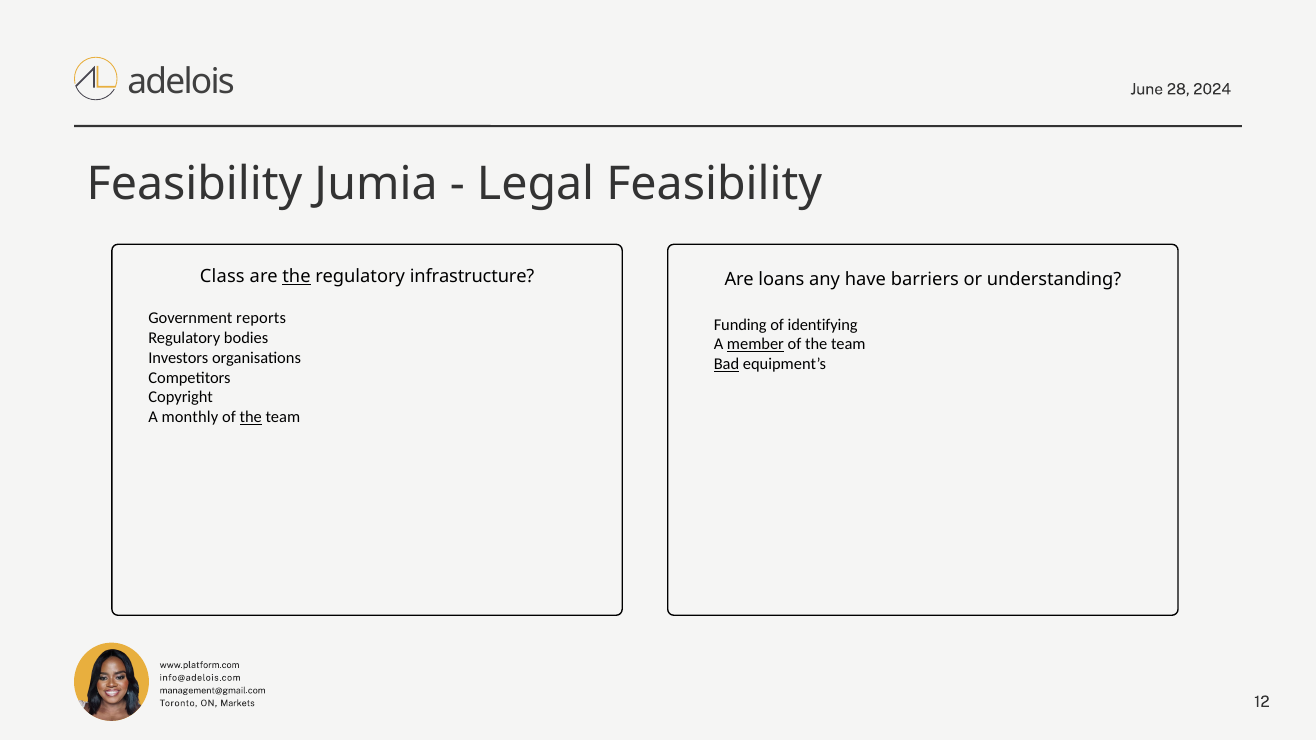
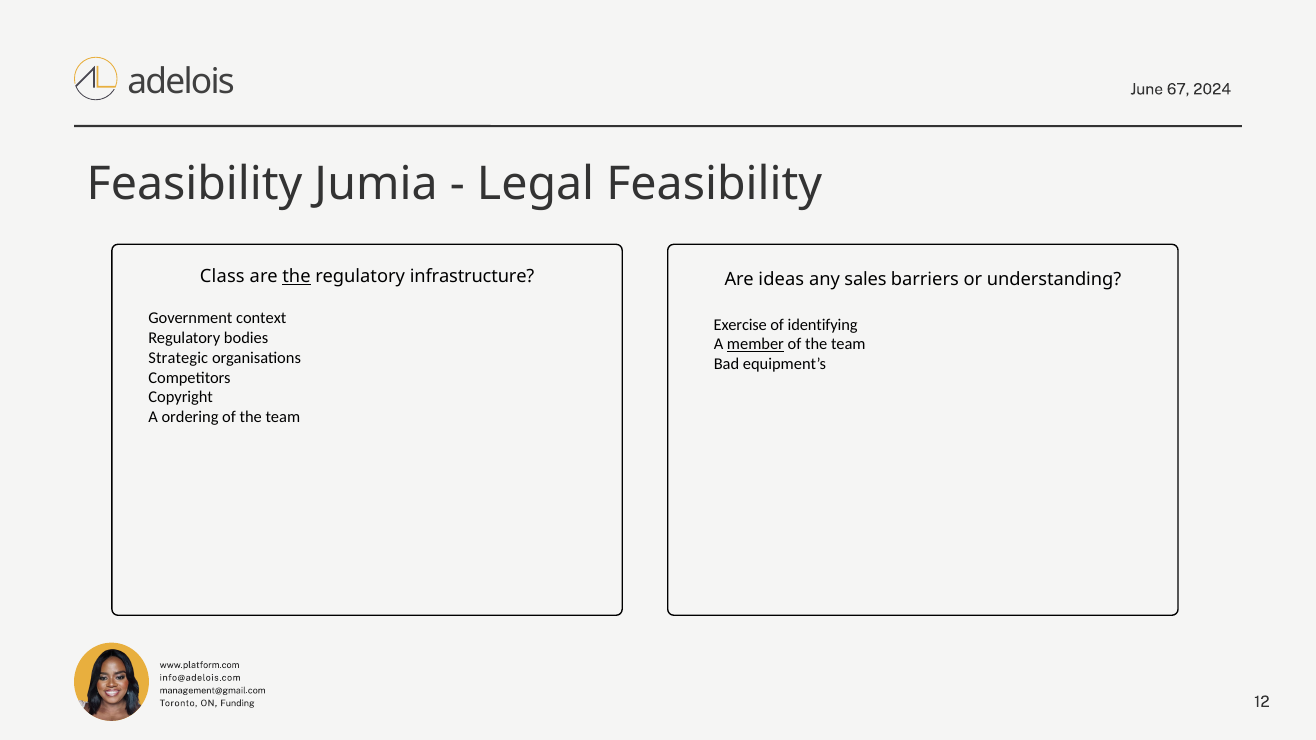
28: 28 -> 67
loans: loans -> ideas
have: have -> sales
reports: reports -> context
Funding: Funding -> Exercise
Investors: Investors -> Strategic
Bad underline: present -> none
monthly: monthly -> ordering
the at (251, 417) underline: present -> none
Markets: Markets -> Funding
